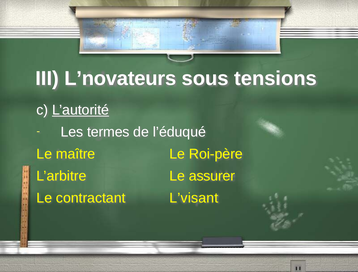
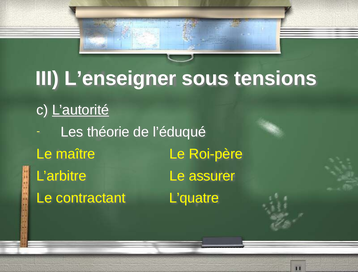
L’novateurs: L’novateurs -> L’enseigner
termes: termes -> théorie
L’visant: L’visant -> L’quatre
